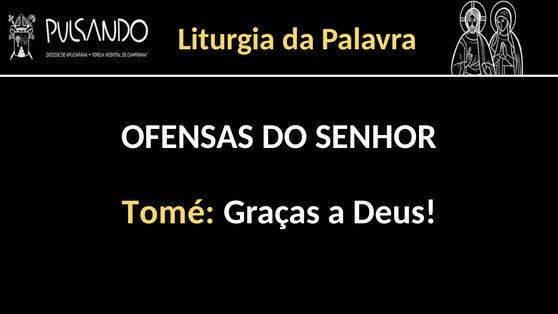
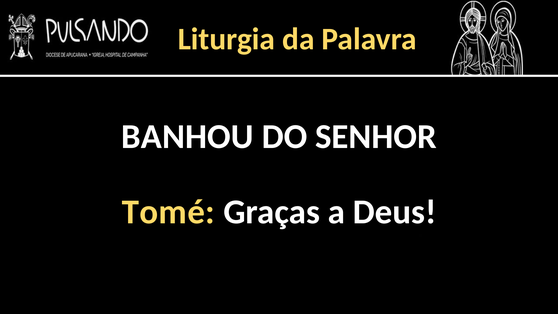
OFENSAS: OFENSAS -> BANHOU
